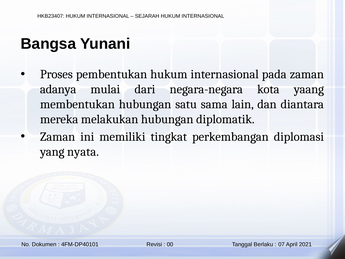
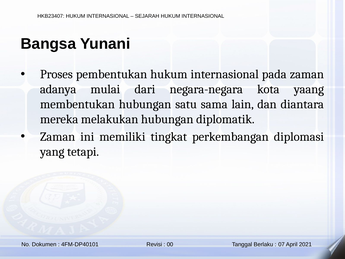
nyata: nyata -> tetapi
